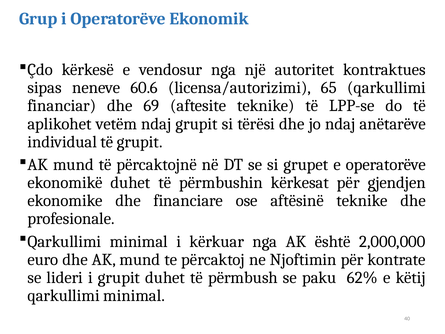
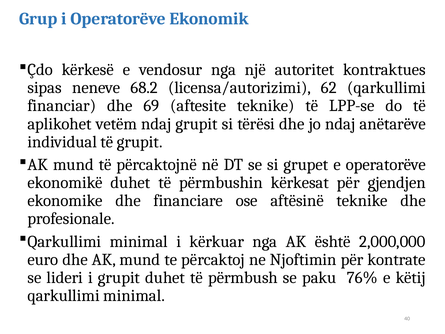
60.6: 60.6 -> 68.2
65: 65 -> 62
62%: 62% -> 76%
